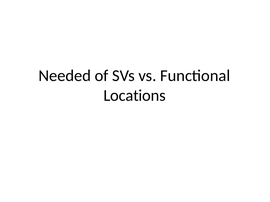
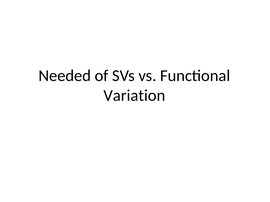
Locations: Locations -> Variation
